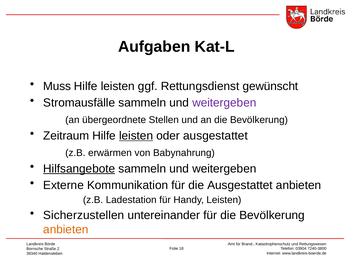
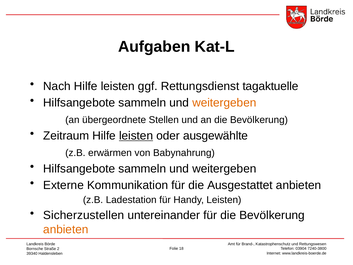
Muss: Muss -> Nach
gewünscht: gewünscht -> tagaktuelle
Stromausfälle at (79, 103): Stromausfälle -> Hilfsangebote
weitergeben at (224, 103) colour: purple -> orange
oder ausgestattet: ausgestattet -> ausgewählte
Hilfsangebote at (79, 168) underline: present -> none
